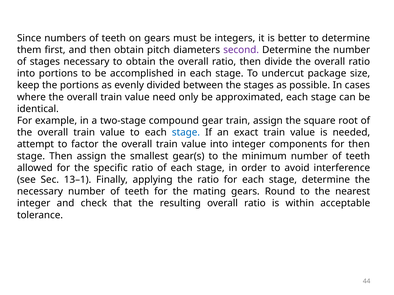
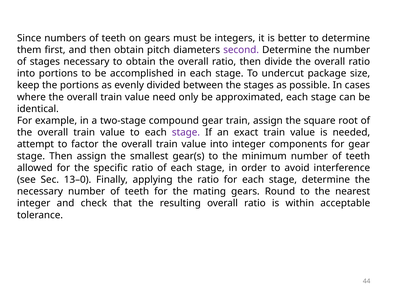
stage at (186, 133) colour: blue -> purple
for then: then -> gear
13–1: 13–1 -> 13–0
